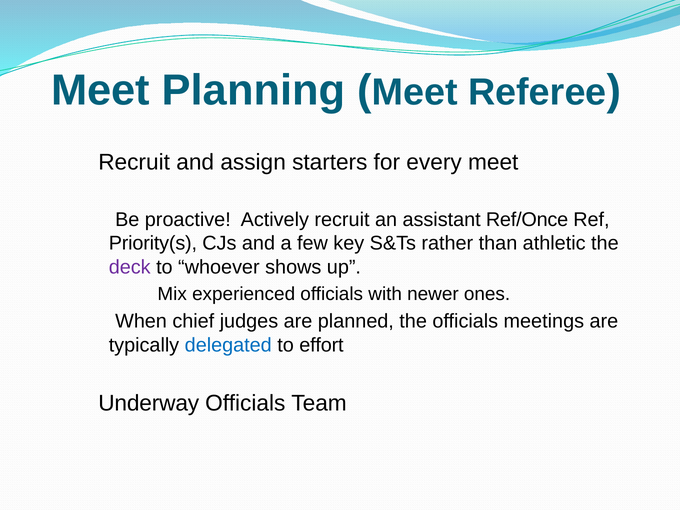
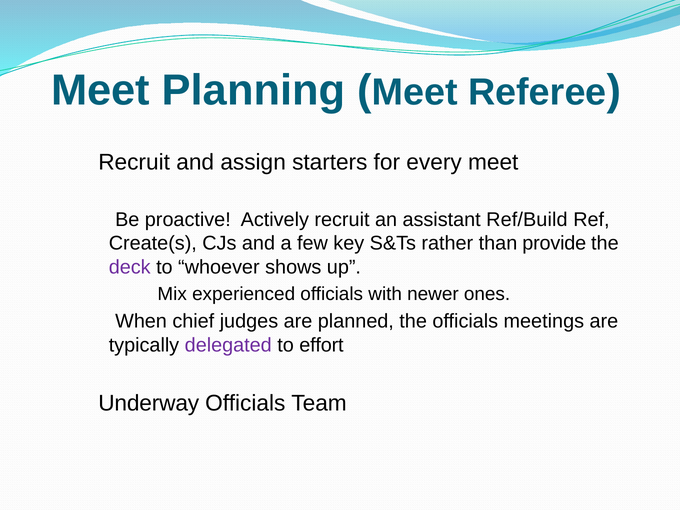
Ref/Once: Ref/Once -> Ref/Build
Priority(s: Priority(s -> Create(s
athletic: athletic -> provide
delegated colour: blue -> purple
